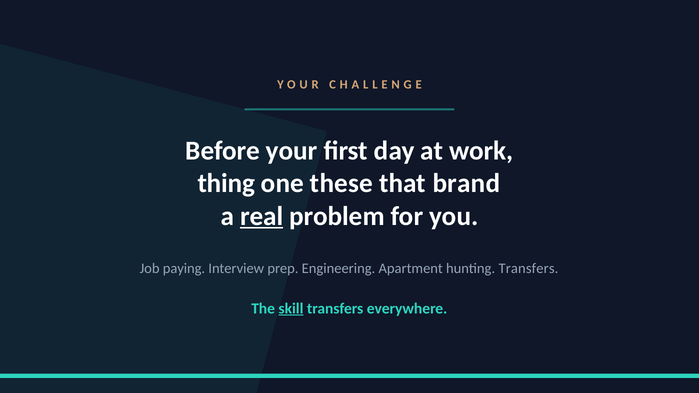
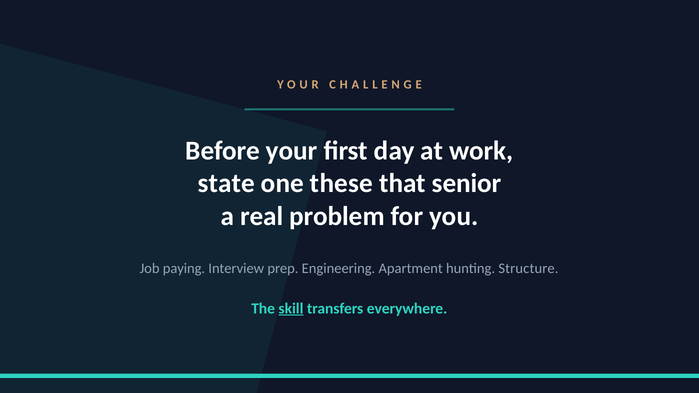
thing: thing -> state
brand: brand -> senior
real underline: present -> none
hunting Transfers: Transfers -> Structure
